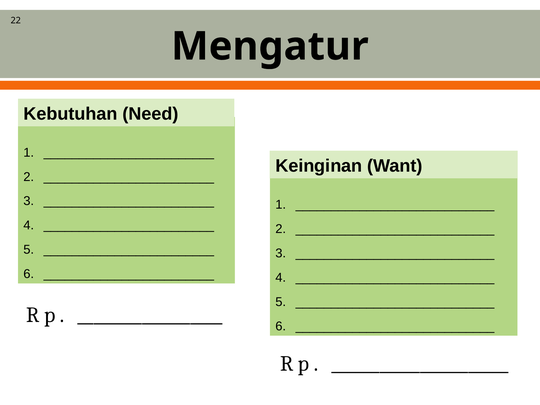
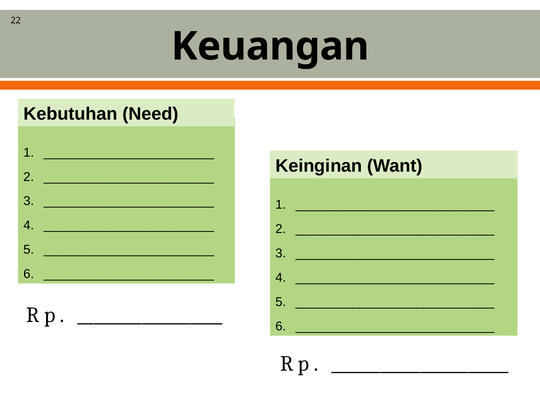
Mengatur: Mengatur -> Keuangan
